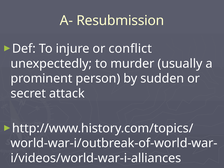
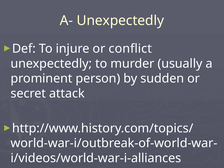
A- Resubmission: Resubmission -> Unexpectedly
